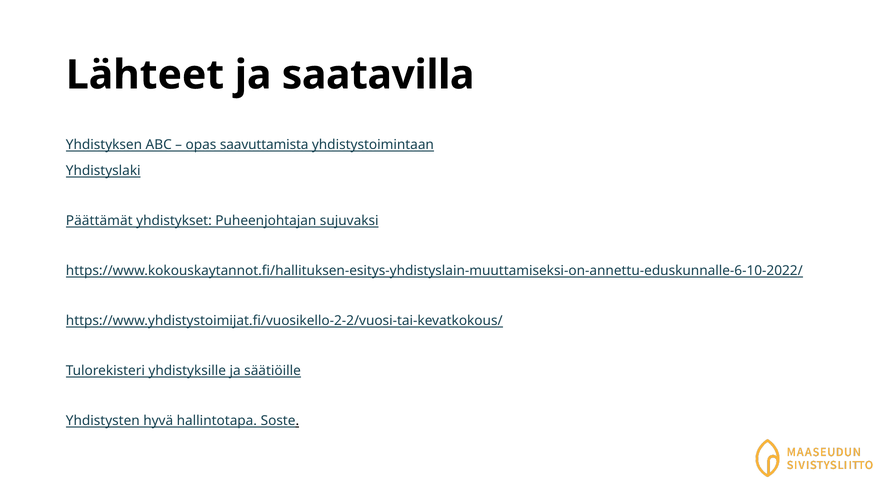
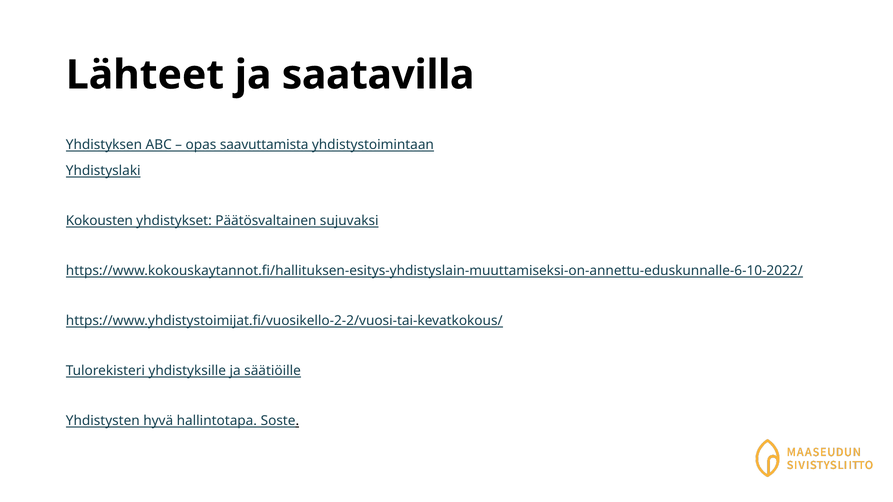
Päättämät: Päättämät -> Kokousten
Puheenjohtajan: Puheenjohtajan -> Päätösvaltainen
